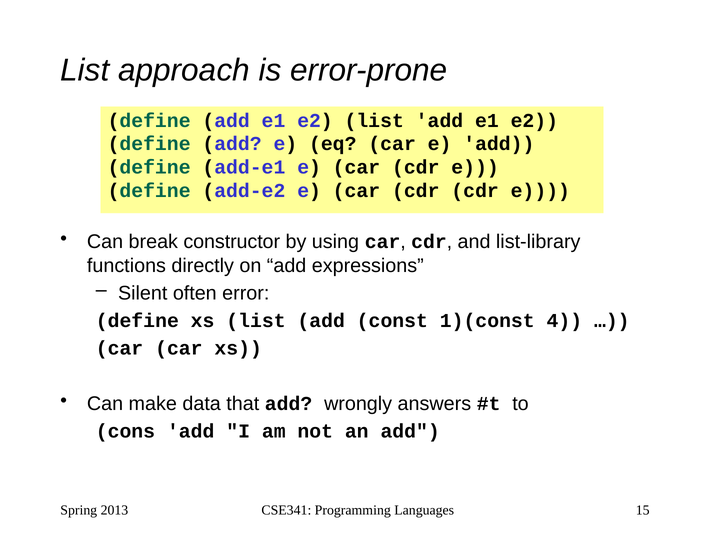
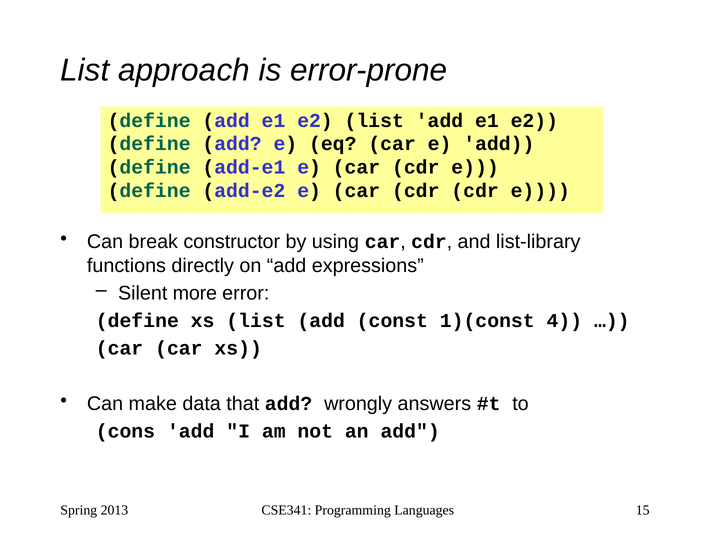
often: often -> more
